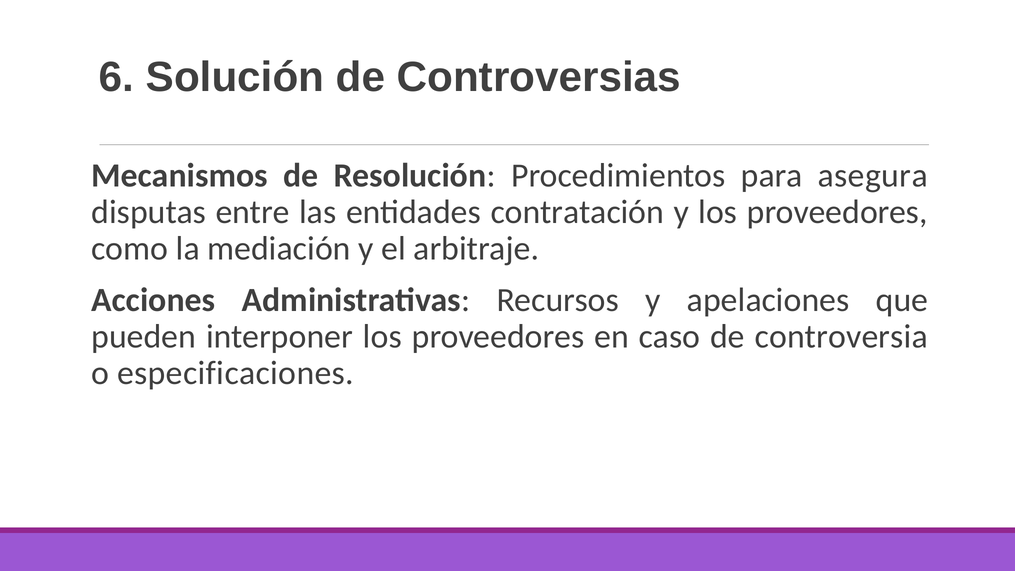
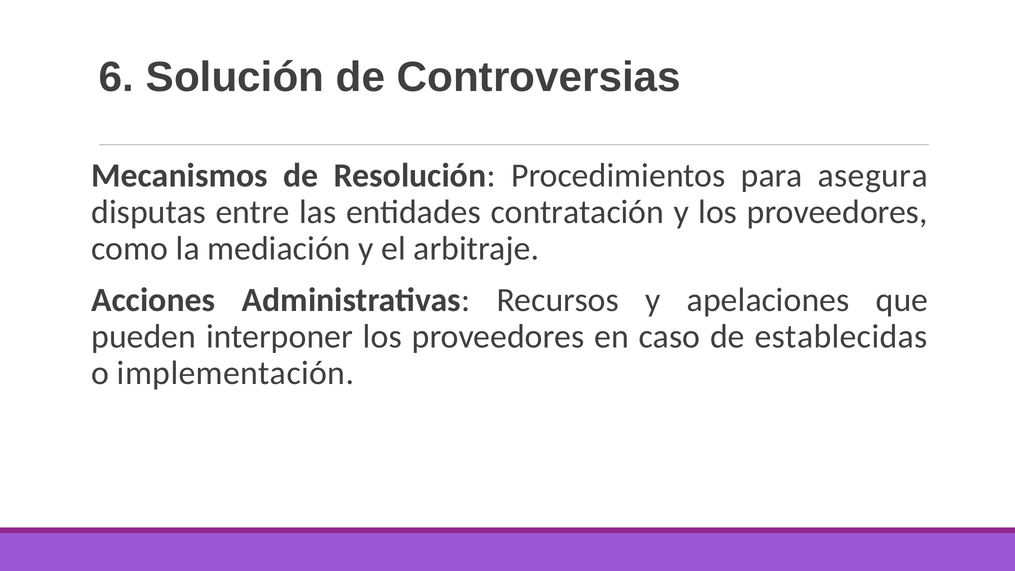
controversia: controversia -> establecidas
especificaciones: especificaciones -> implementación
